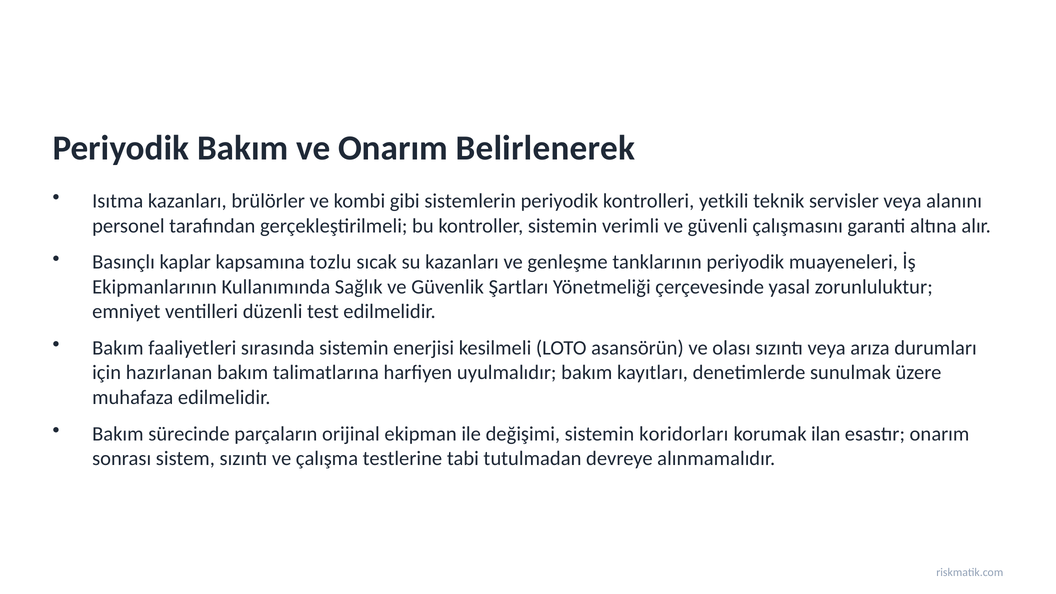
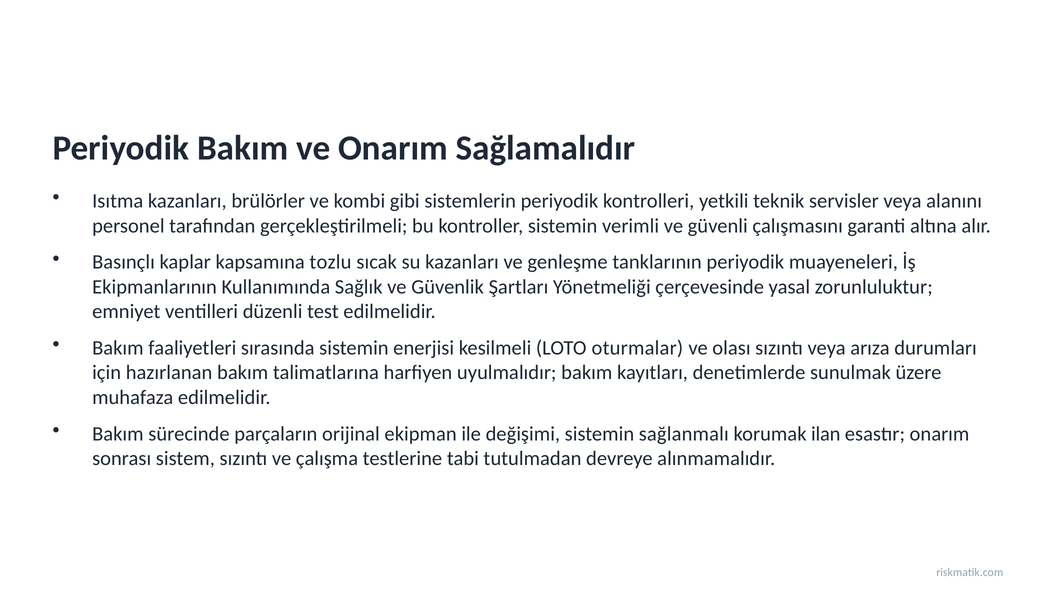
Belirlenerek: Belirlenerek -> Sağlamalıdır
asansörün: asansörün -> oturmalar
koridorları: koridorları -> sağlanmalı
